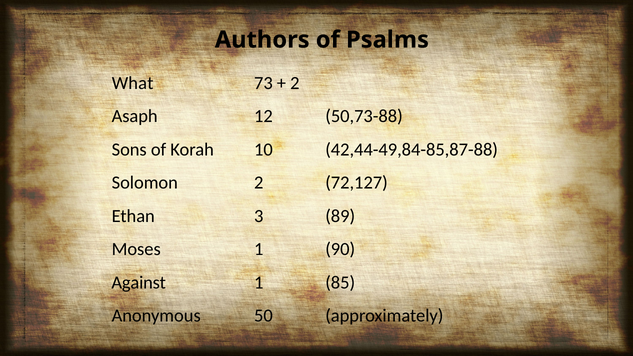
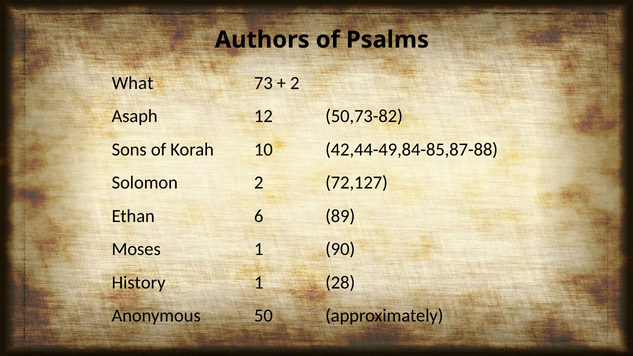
50,73-88: 50,73-88 -> 50,73-82
3: 3 -> 6
Against: Against -> History
85: 85 -> 28
